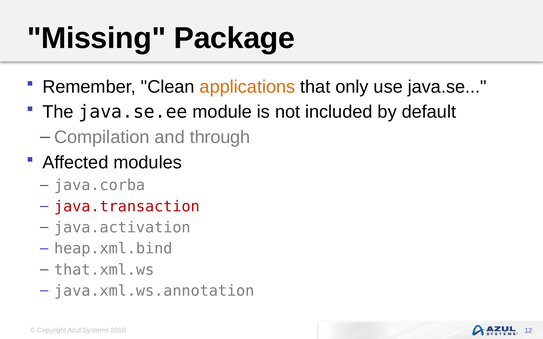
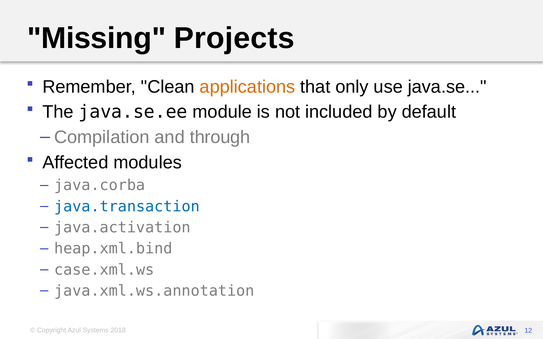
Package: Package -> Projects
java.transaction colour: red -> blue
that.xml.ws: that.xml.ws -> case.xml.ws
